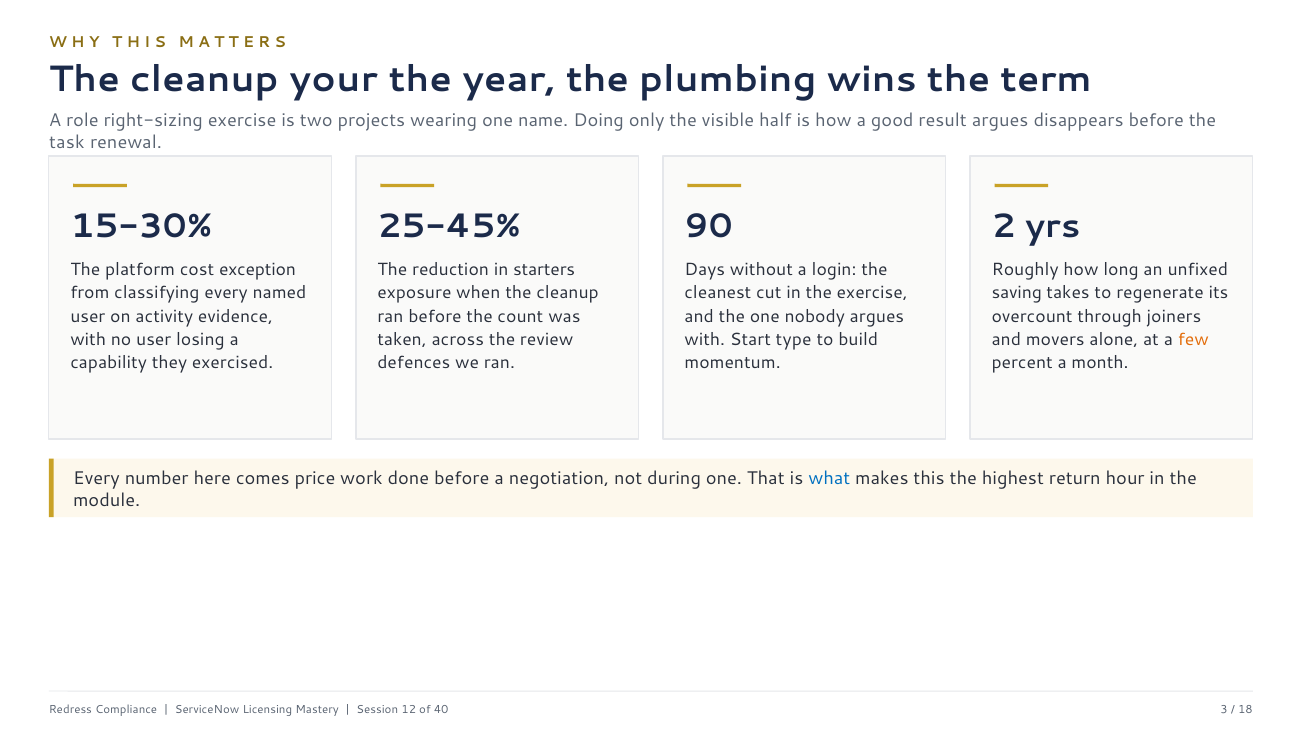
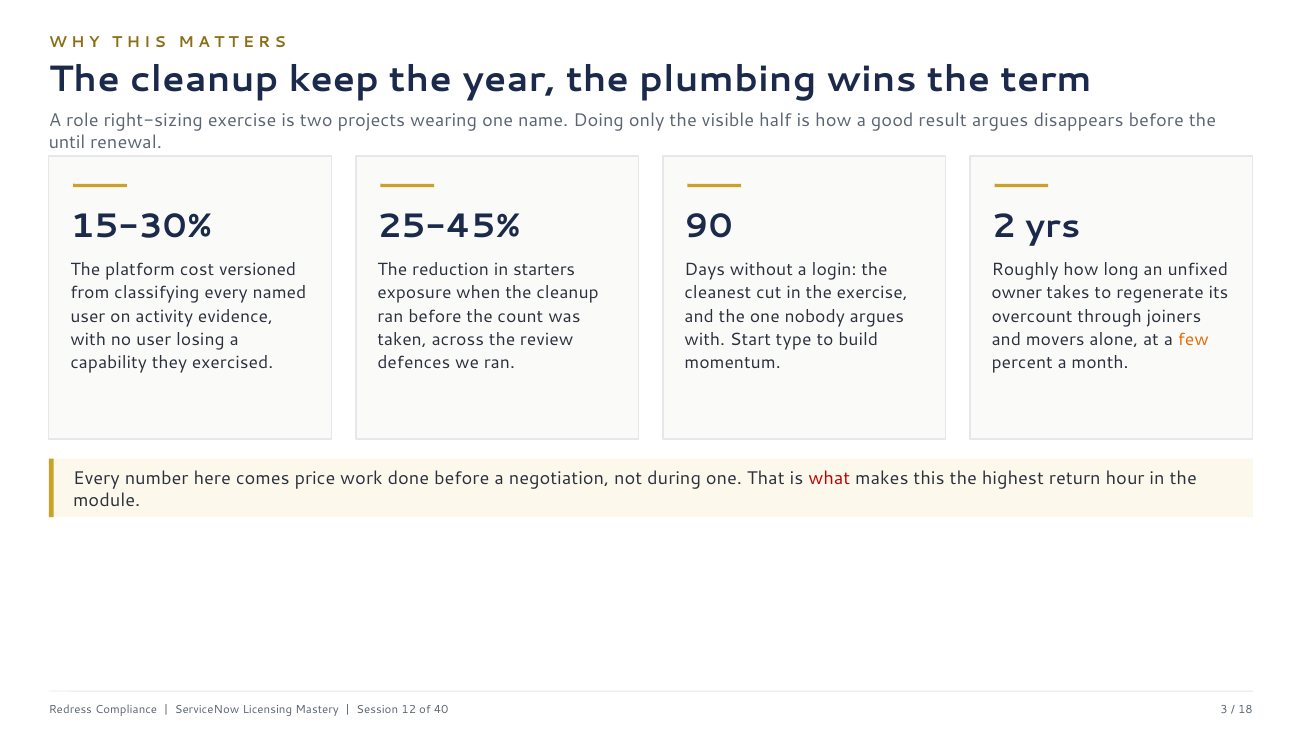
your: your -> keep
task: task -> until
exception: exception -> versioned
saving: saving -> owner
what colour: blue -> red
